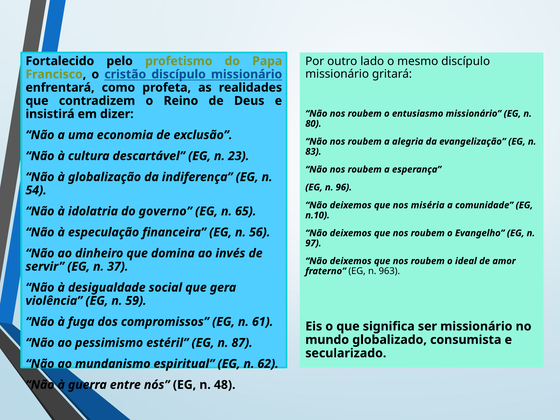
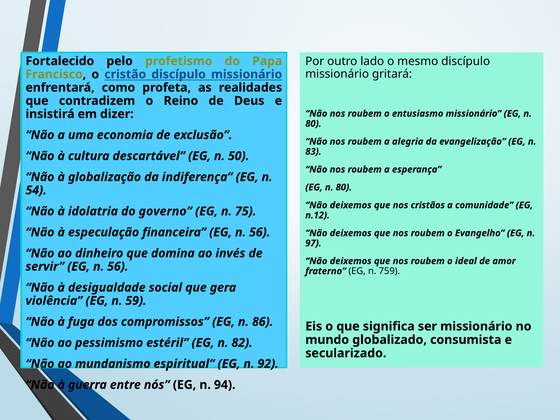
23: 23 -> 50
96 at (344, 187): 96 -> 80
miséria: miséria -> cristãos
65: 65 -> 75
n.10: n.10 -> n.12
servir EG n 37: 37 -> 56
963: 963 -> 759
61: 61 -> 86
87: 87 -> 82
62: 62 -> 92
48: 48 -> 94
